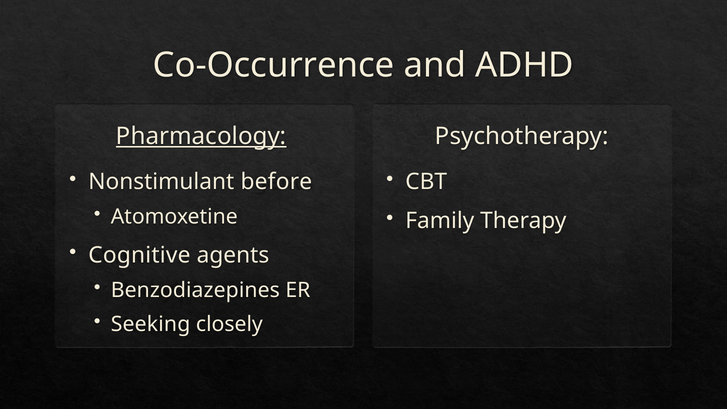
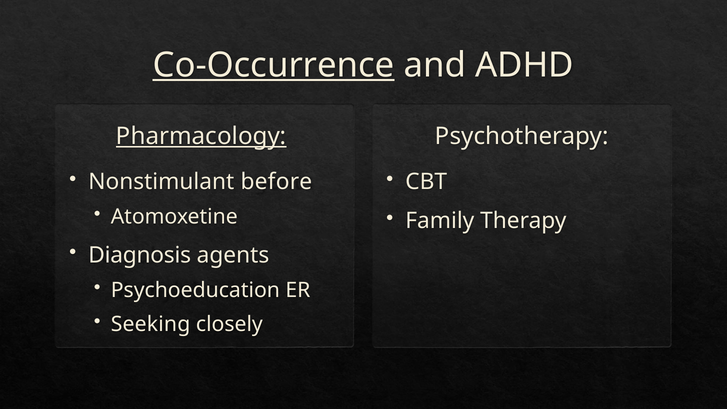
Co-Occurrence underline: none -> present
Cognitive: Cognitive -> Diagnosis
Benzodiazepines: Benzodiazepines -> Psychoeducation
